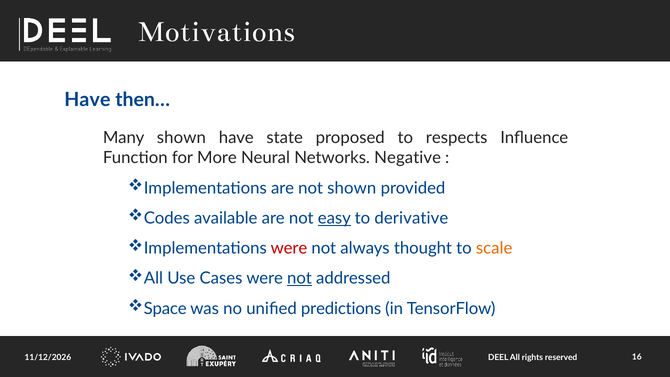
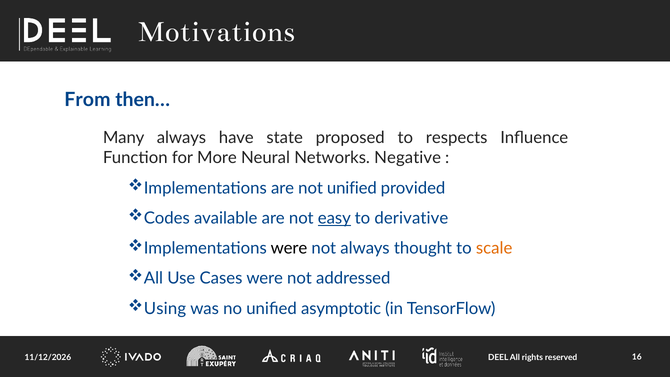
Have at (87, 100): Have -> From
Many shown: shown -> always
not shown: shown -> unified
were at (289, 248) colour: red -> black
not at (299, 278) underline: present -> none
Space: Space -> Using
predictions: predictions -> asymptotic
